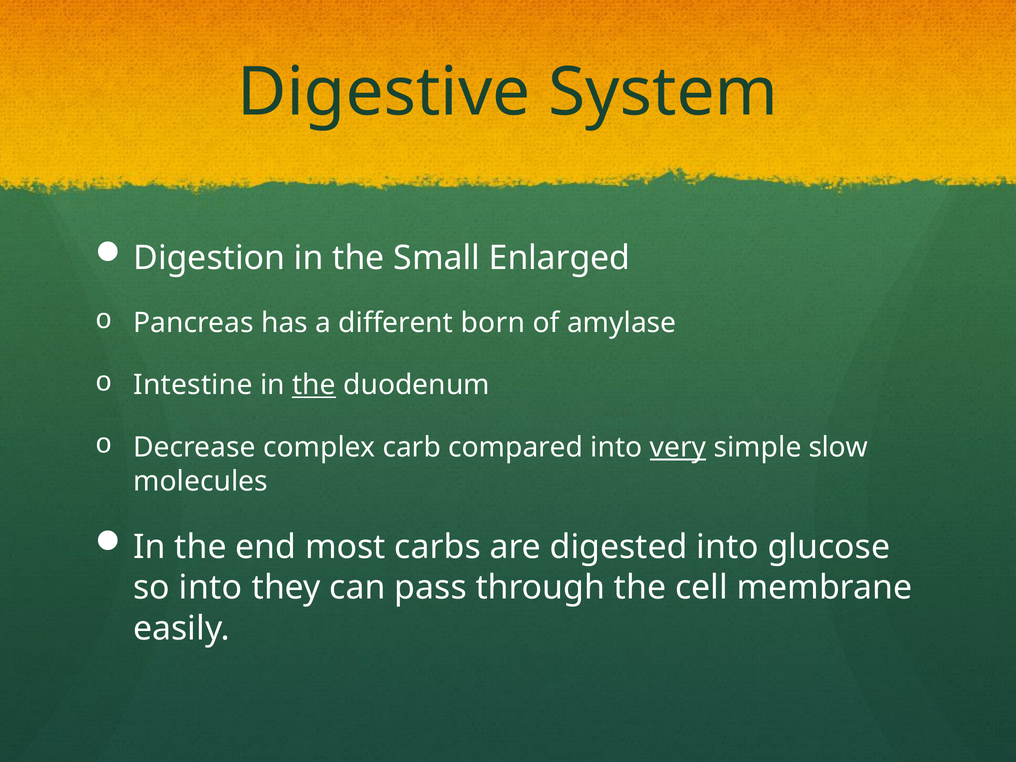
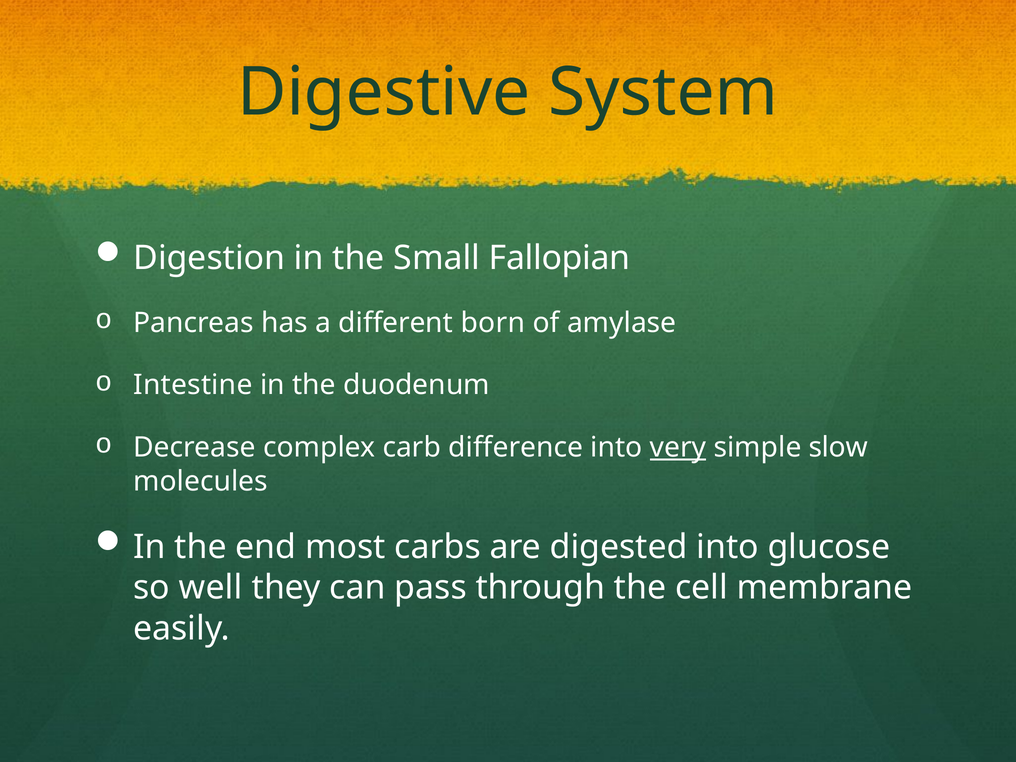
Enlarged: Enlarged -> Fallopian
the at (314, 385) underline: present -> none
compared: compared -> difference
so into: into -> well
